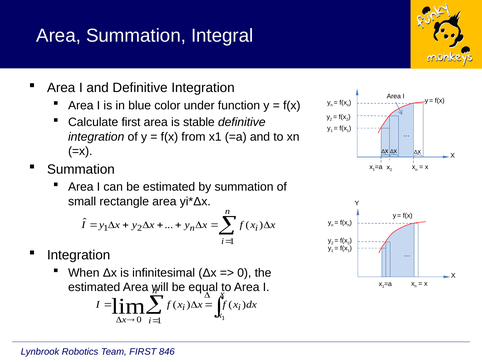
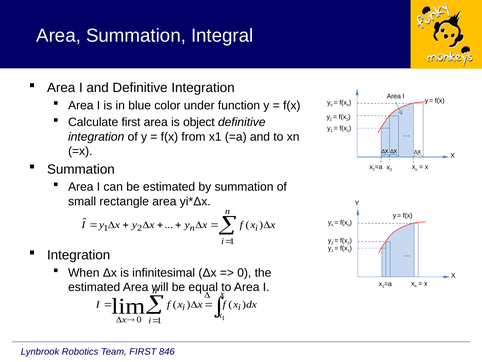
stable: stable -> object
